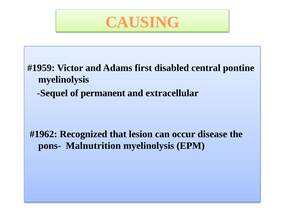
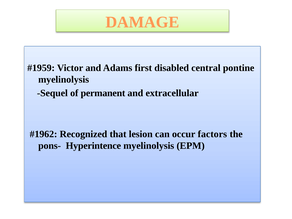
CAUSING: CAUSING -> DAMAGE
disease: disease -> factors
Malnutrition: Malnutrition -> Hyperintence
